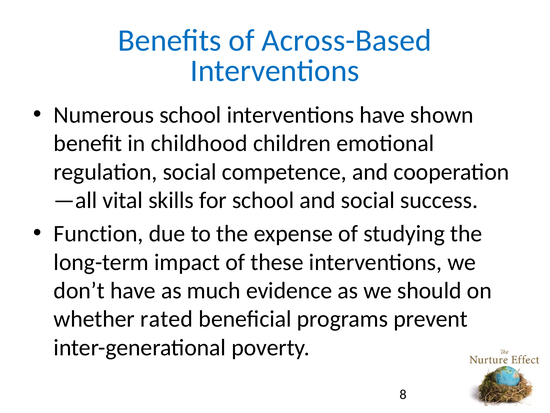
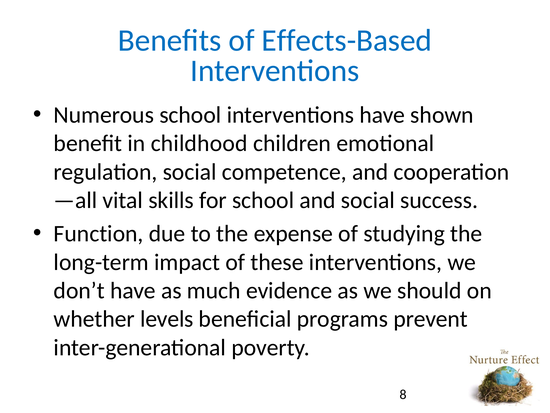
Across-Based: Across-Based -> Effects-Based
rated: rated -> levels
